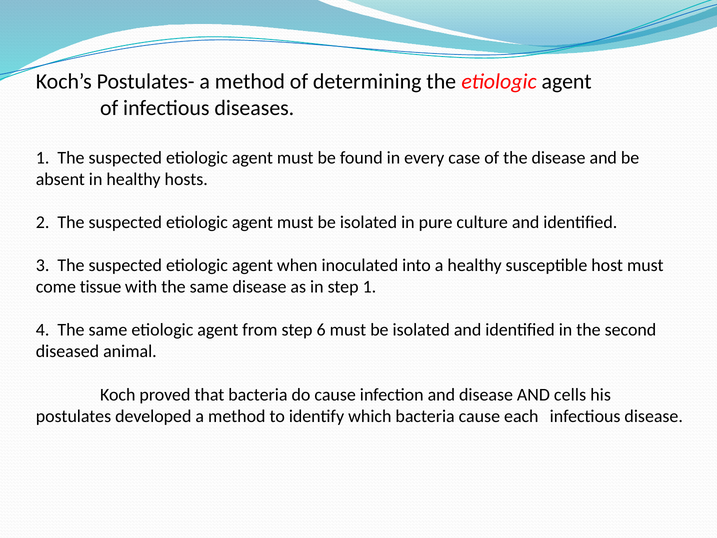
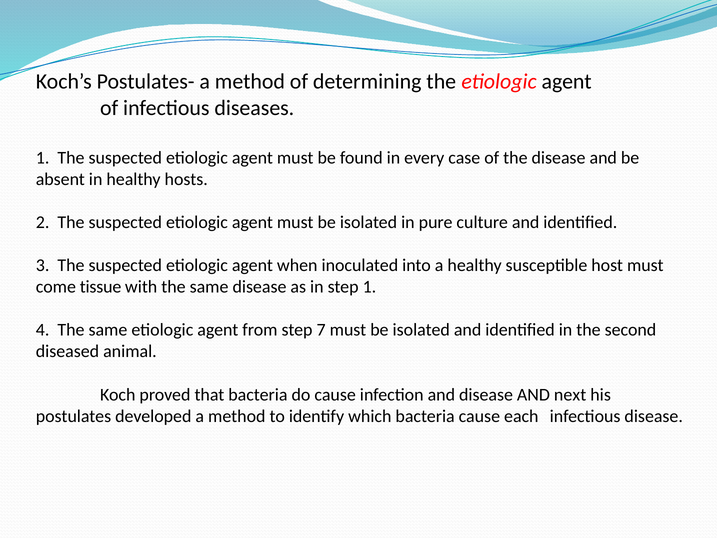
6: 6 -> 7
cells: cells -> next
